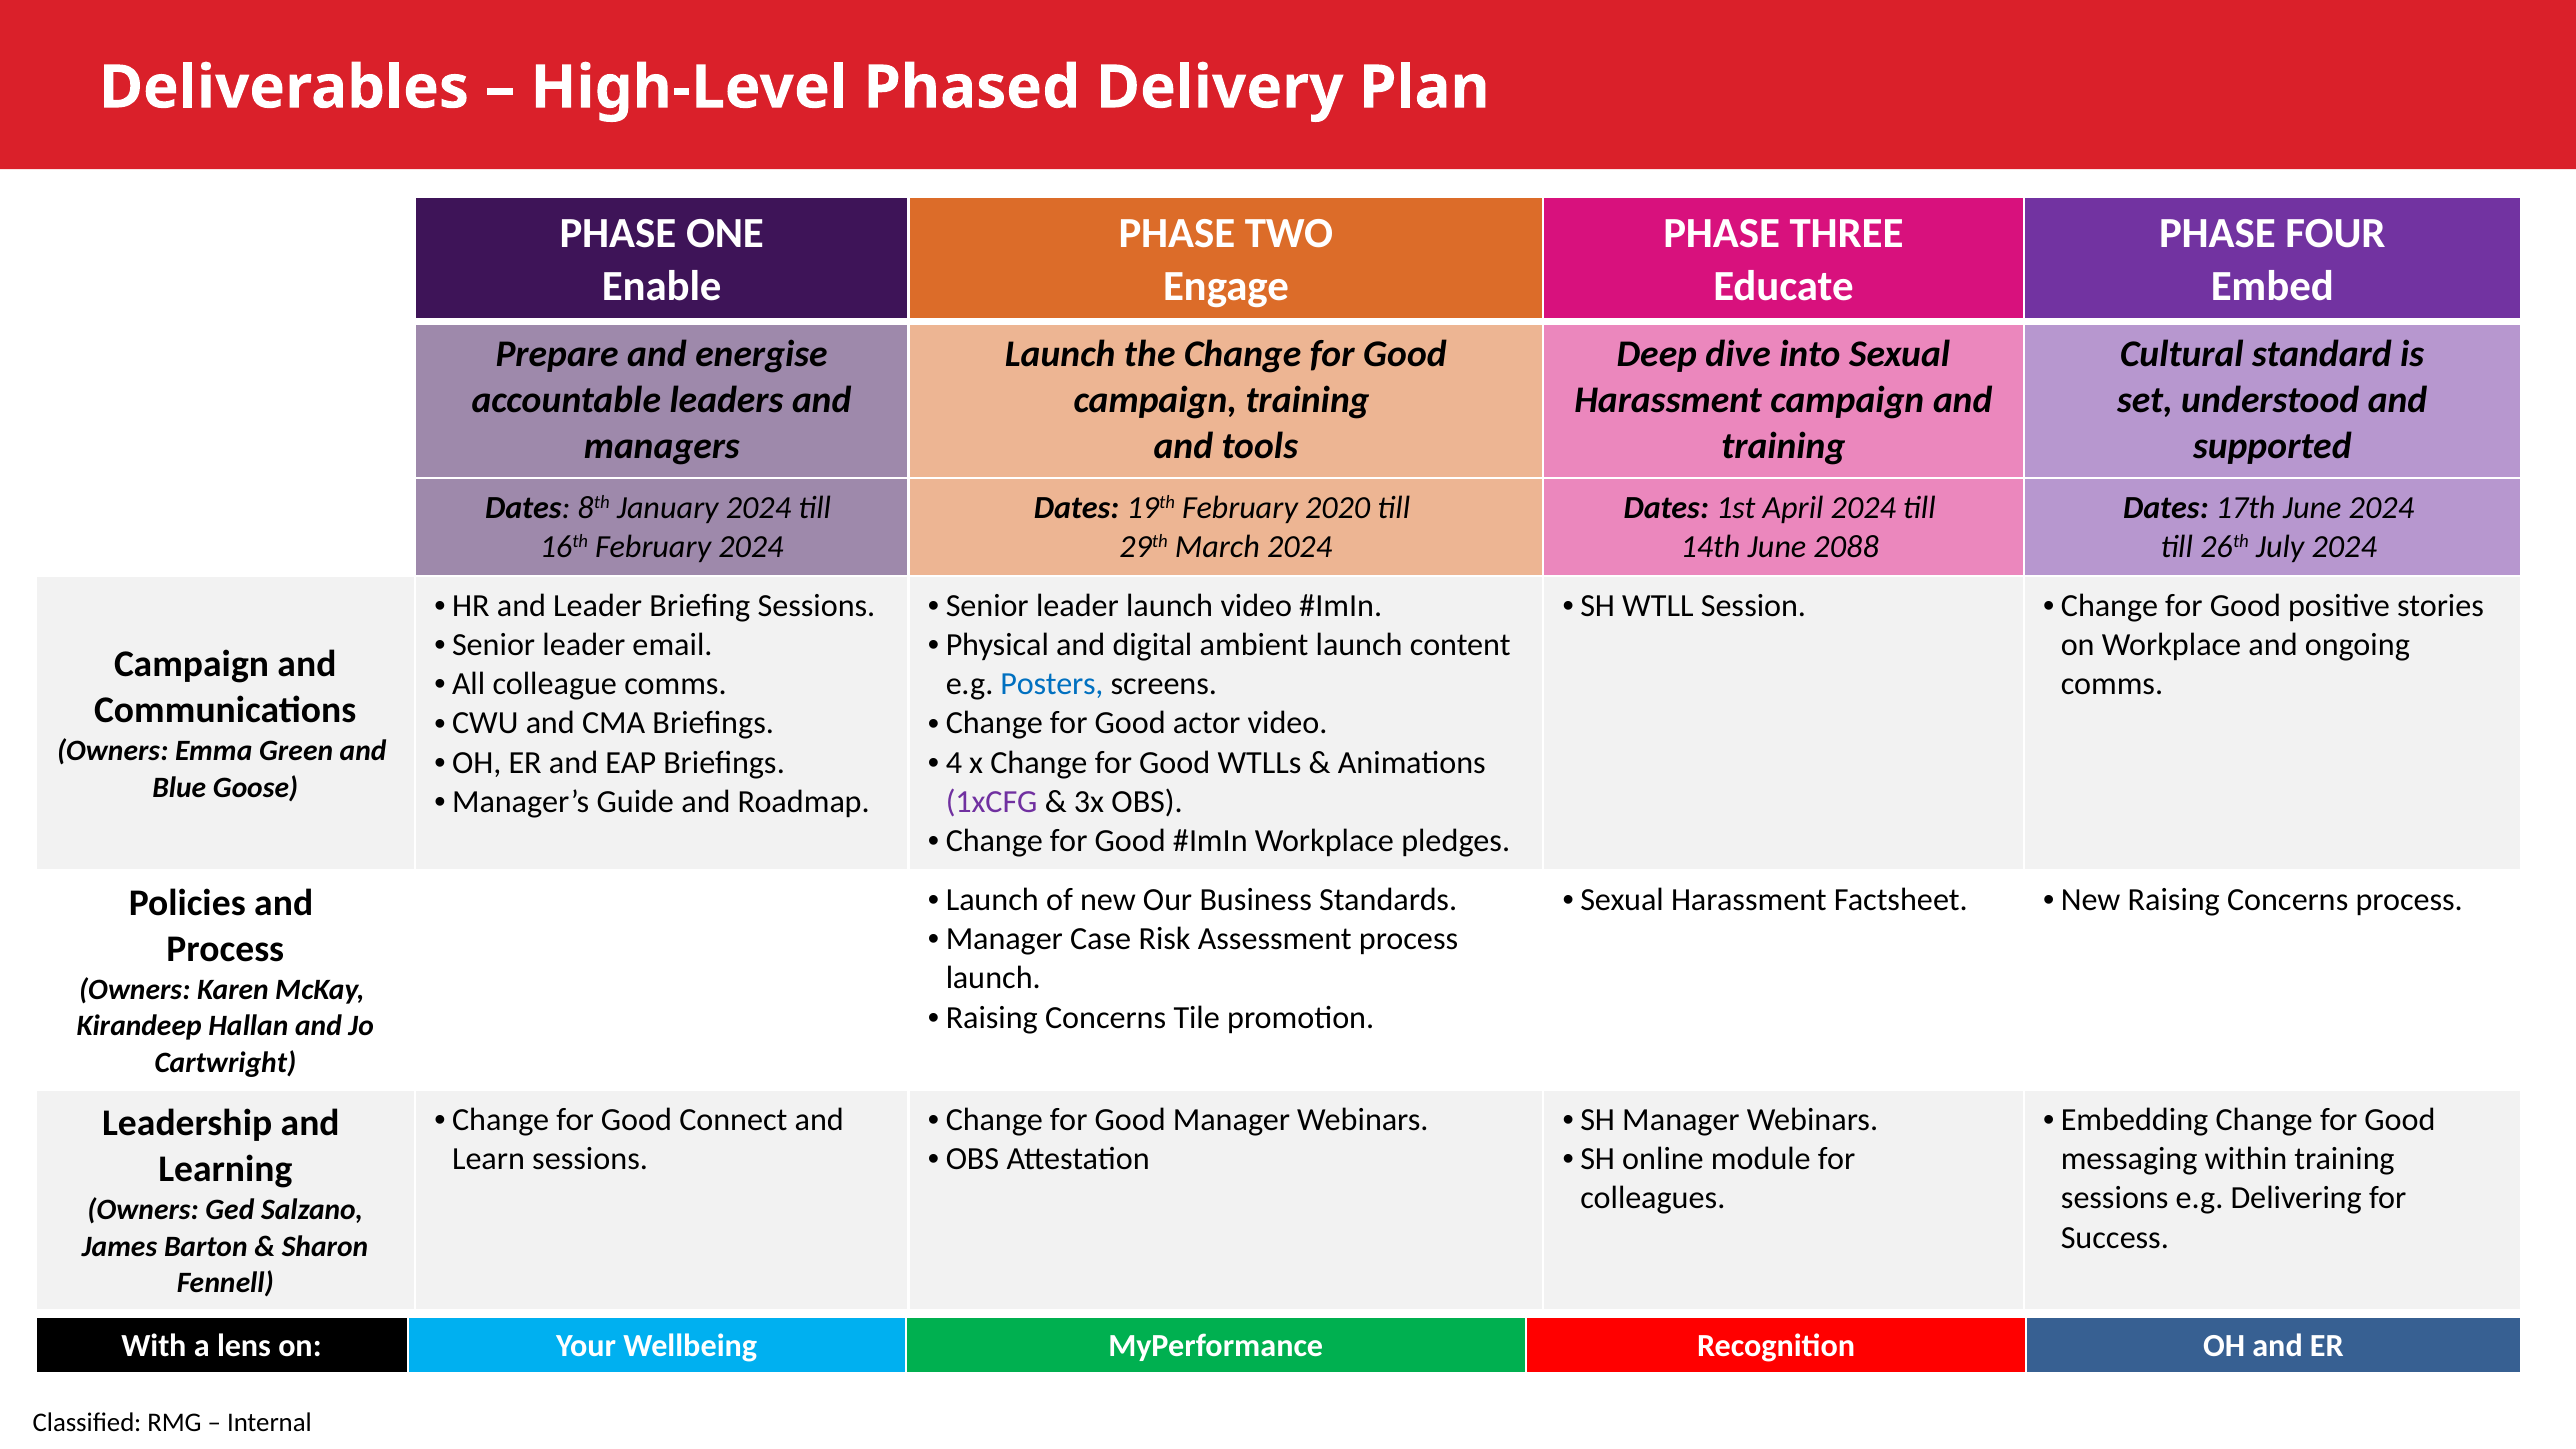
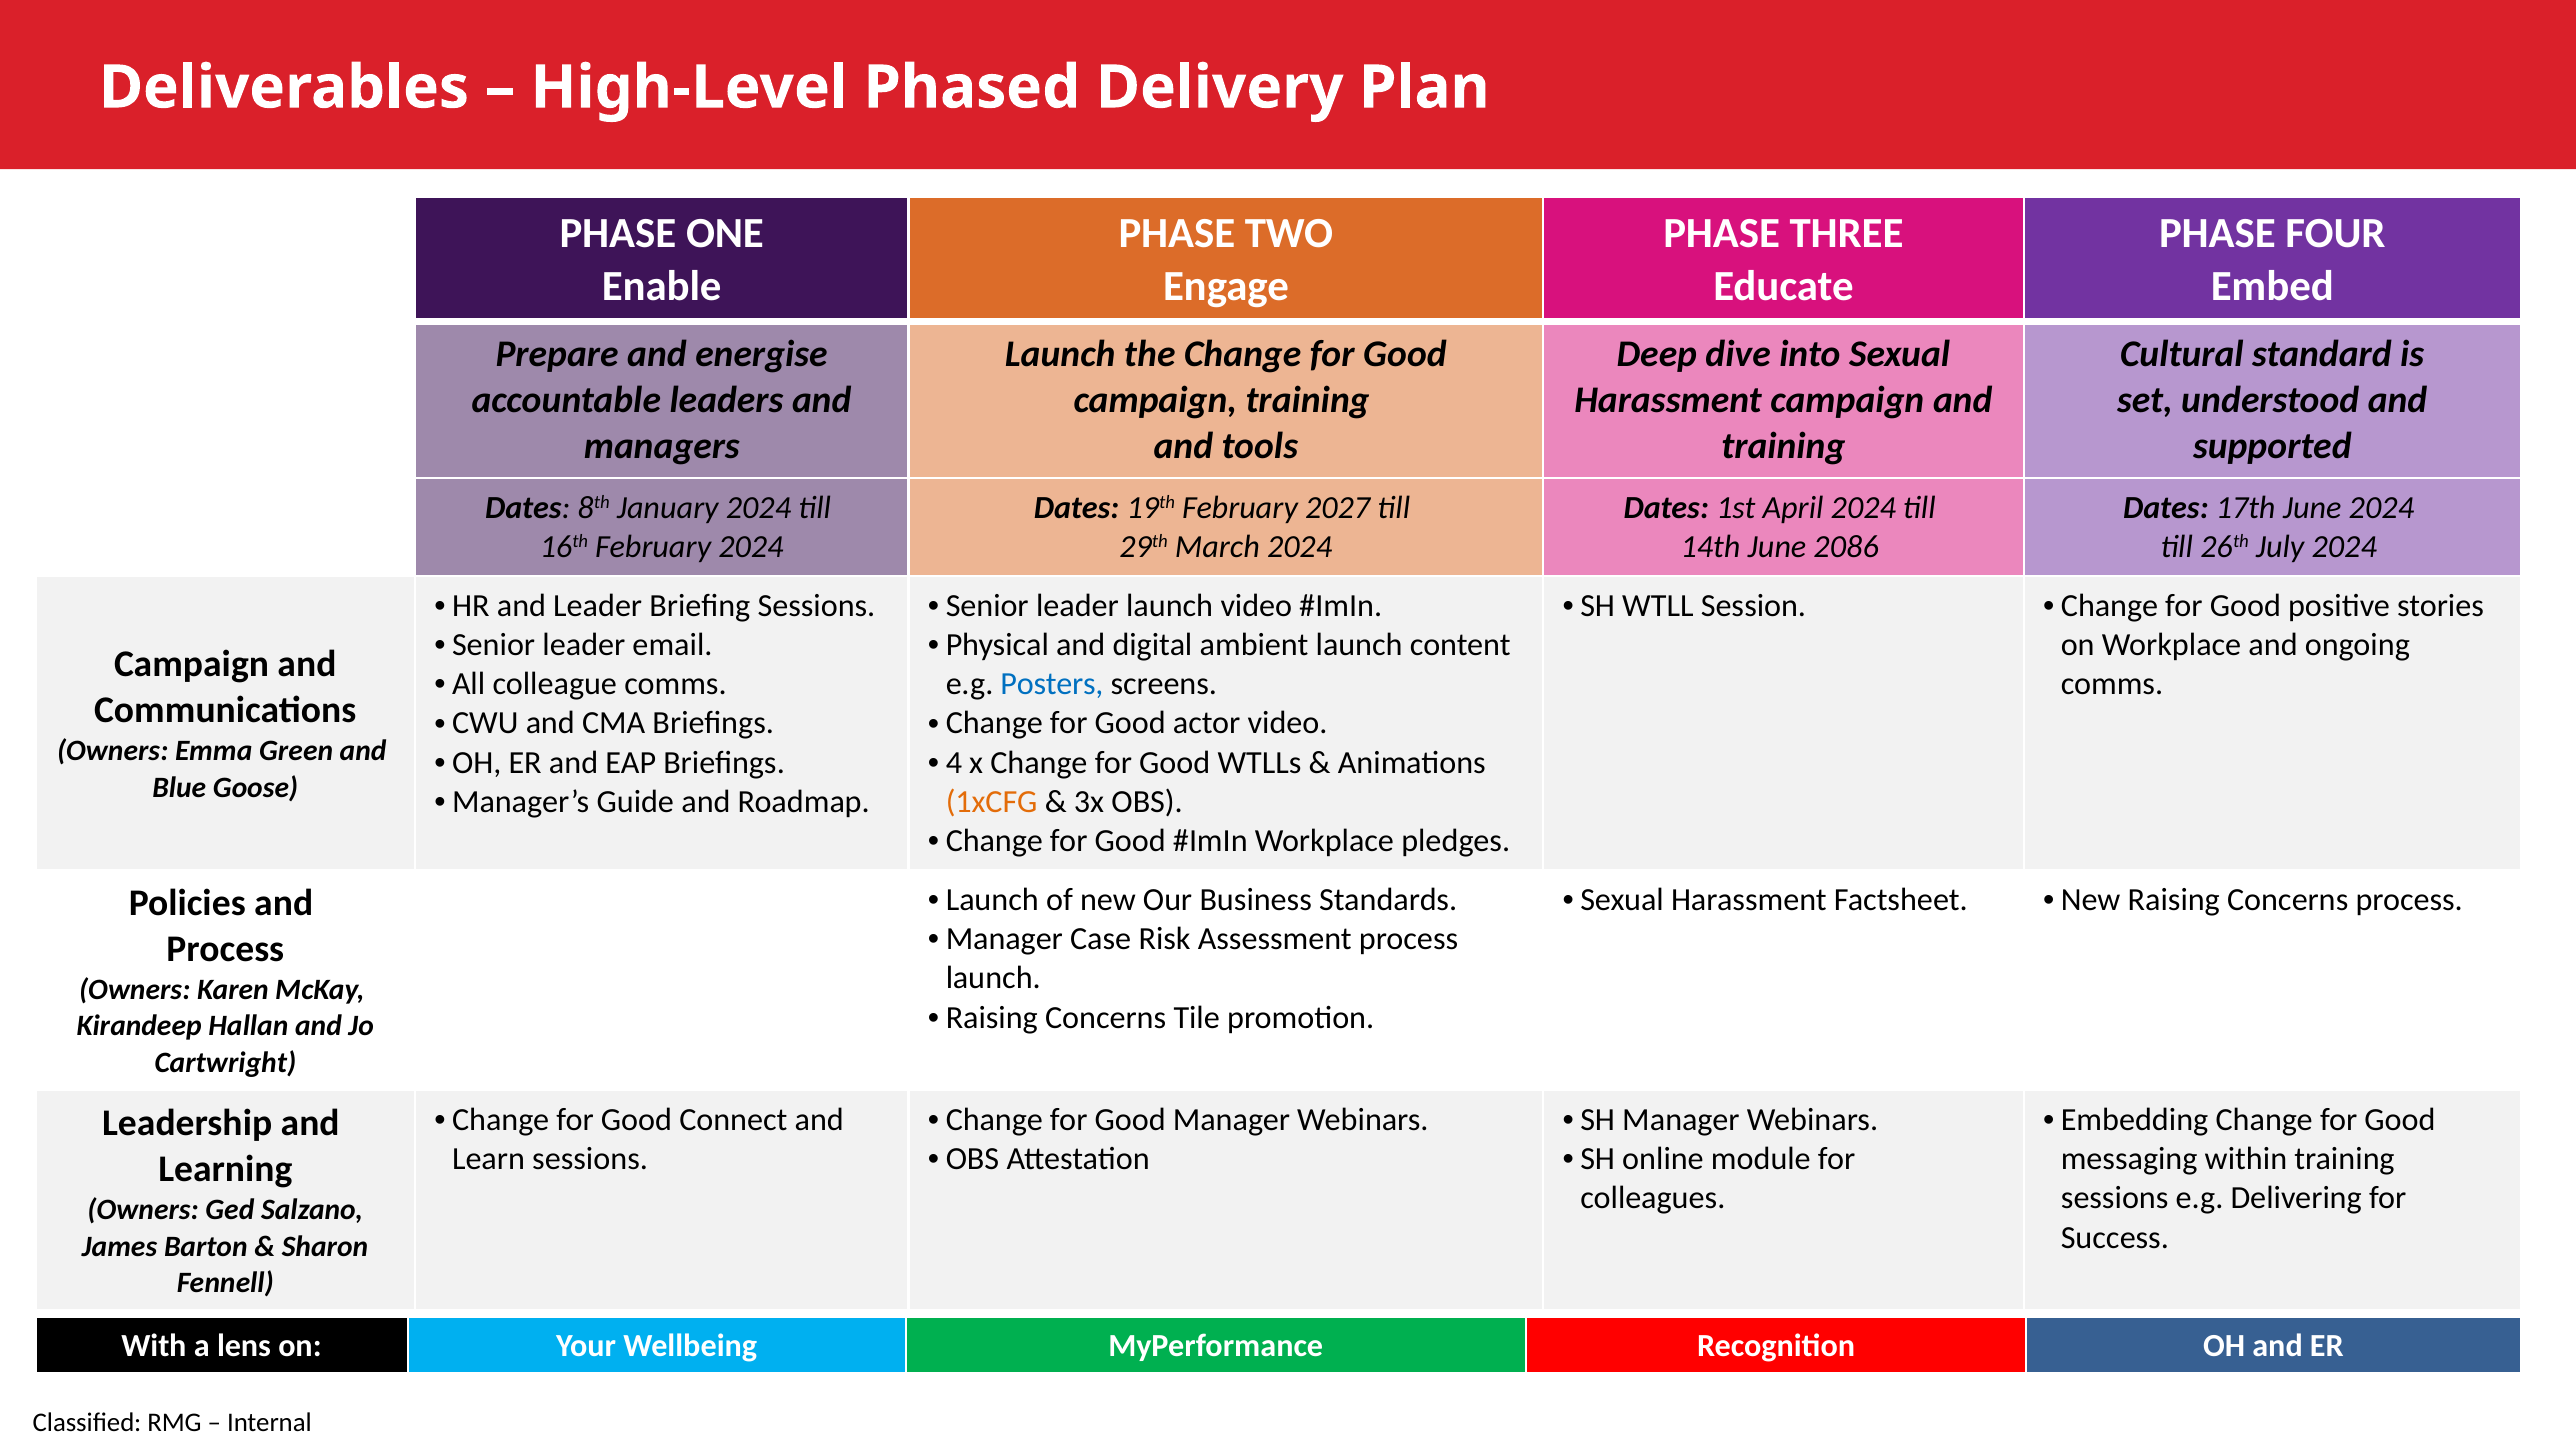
2020: 2020 -> 2027
2088: 2088 -> 2086
1xCFG colour: purple -> orange
